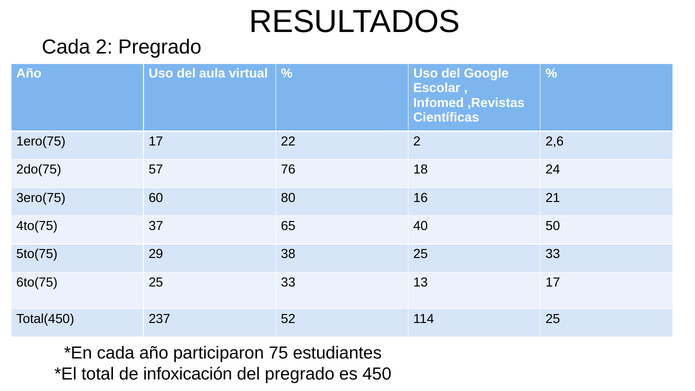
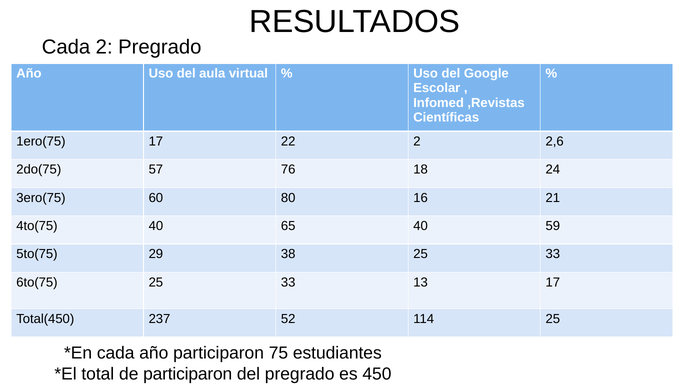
4to(75 37: 37 -> 40
50: 50 -> 59
de infoxicación: infoxicación -> participaron
